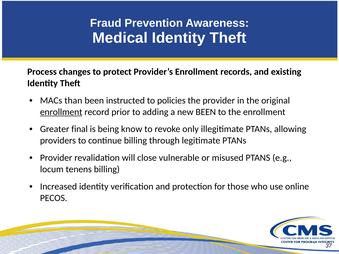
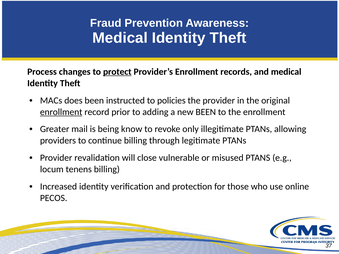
protect underline: none -> present
and existing: existing -> medical
than: than -> does
final: final -> mail
